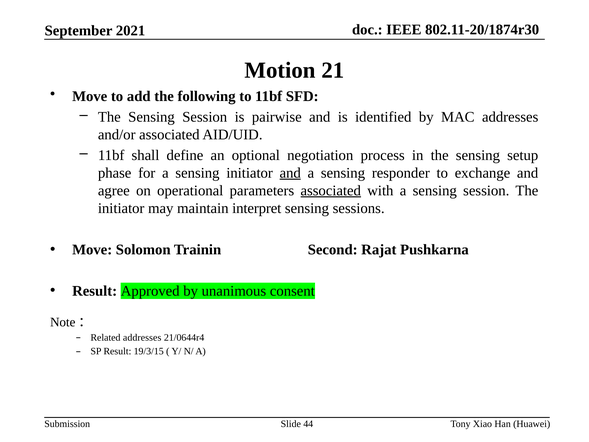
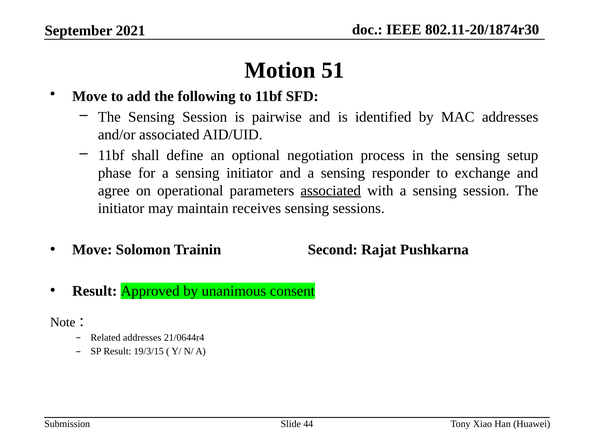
21: 21 -> 51
and at (290, 173) underline: present -> none
interpret: interpret -> receives
